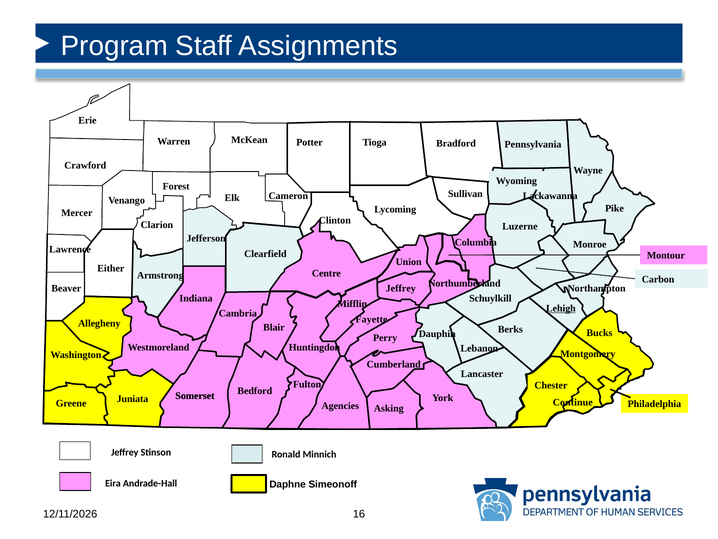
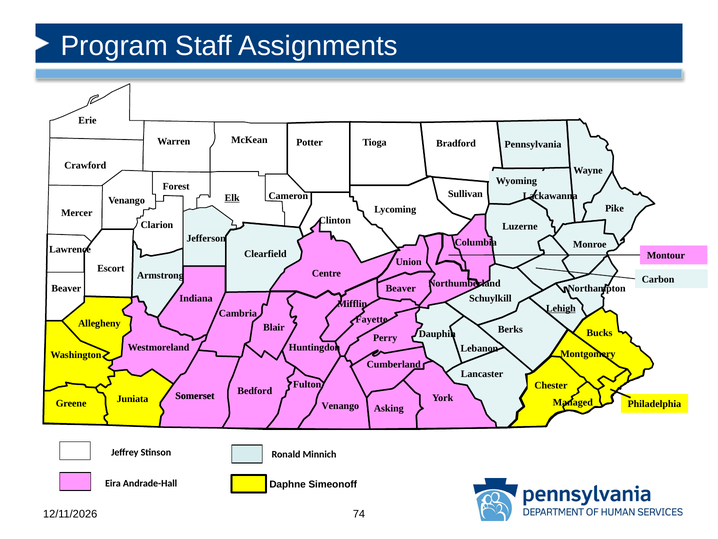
Elk underline: none -> present
Either: Either -> Escort
Jeffrey at (401, 288): Jeffrey -> Beaver
Continue: Continue -> Managed
Agencies at (340, 406): Agencies -> Venango
16: 16 -> 74
